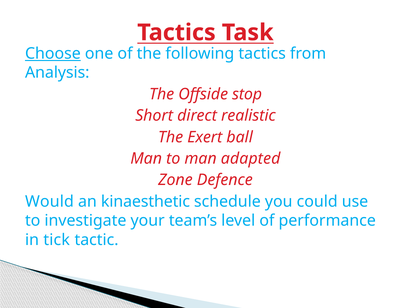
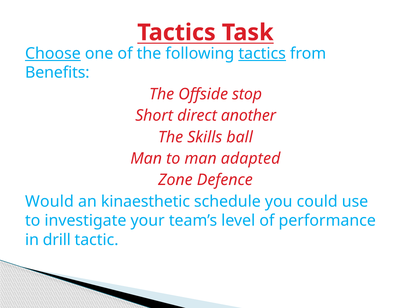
tactics at (262, 53) underline: none -> present
Analysis: Analysis -> Benefits
realistic: realistic -> another
Exert: Exert -> Skills
tick: tick -> drill
